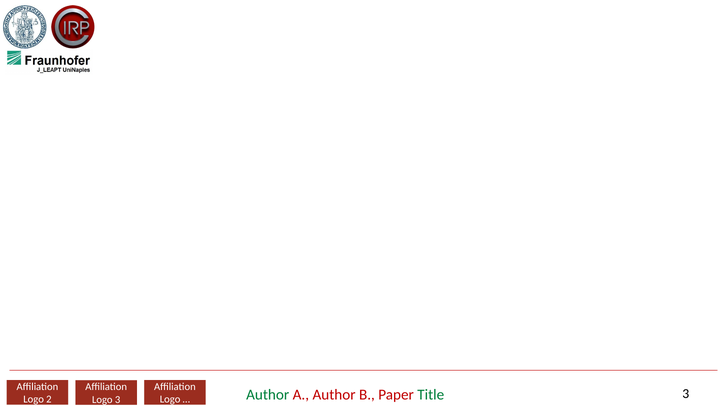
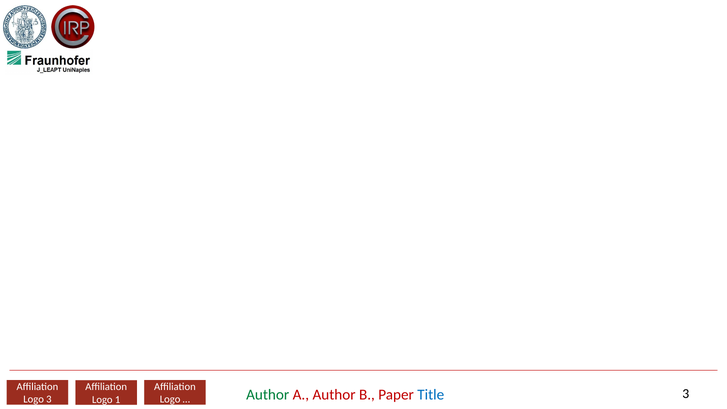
Title colour: green -> blue
Logo 2: 2 -> 3
Logo 3: 3 -> 1
